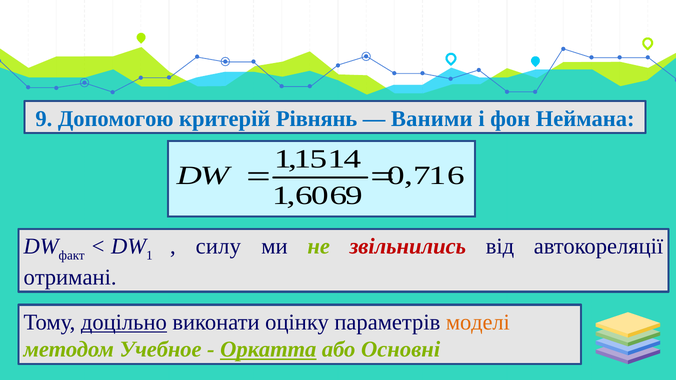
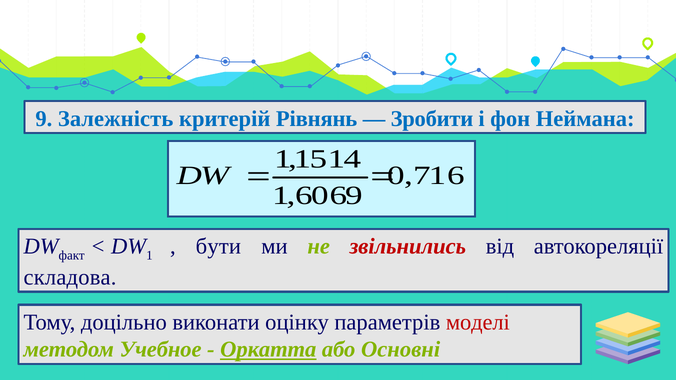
Допомогою: Допомогою -> Залежність
Ваними: Ваними -> Зробити
силу: силу -> бути
отримані: отримані -> складова
доцільно underline: present -> none
моделі colour: orange -> red
